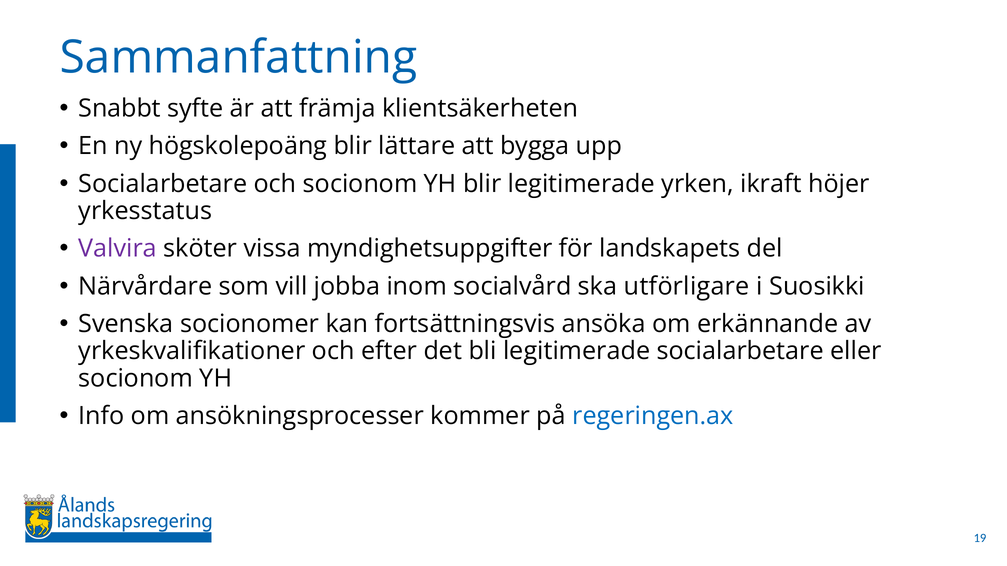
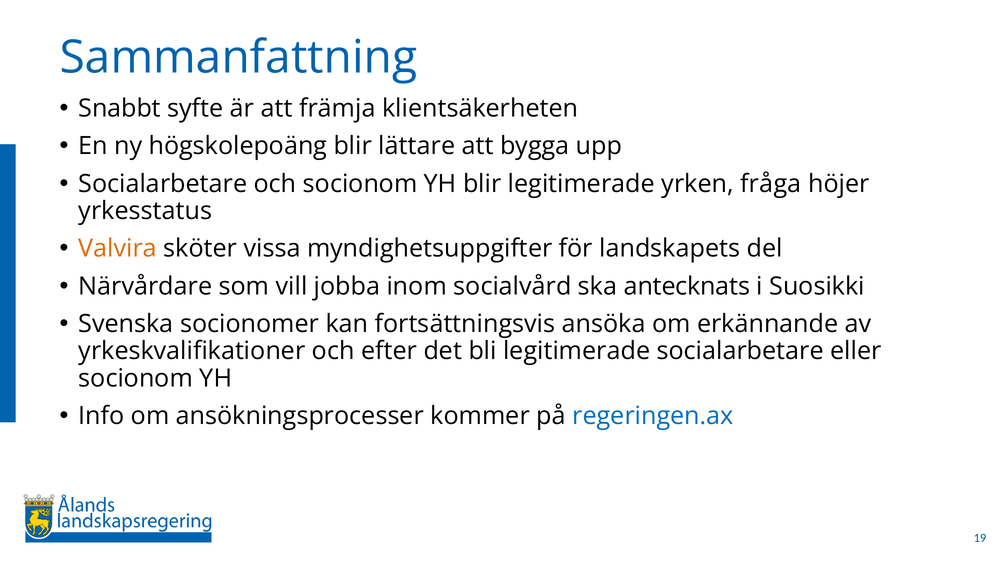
ikraft: ikraft -> fråga
Valvira colour: purple -> orange
utförligare: utförligare -> antecknats
